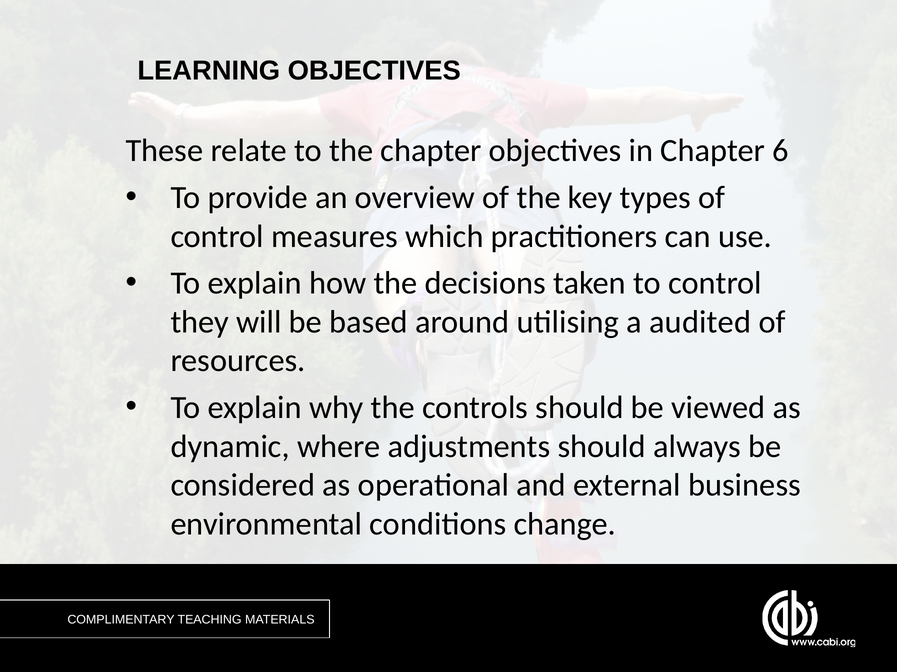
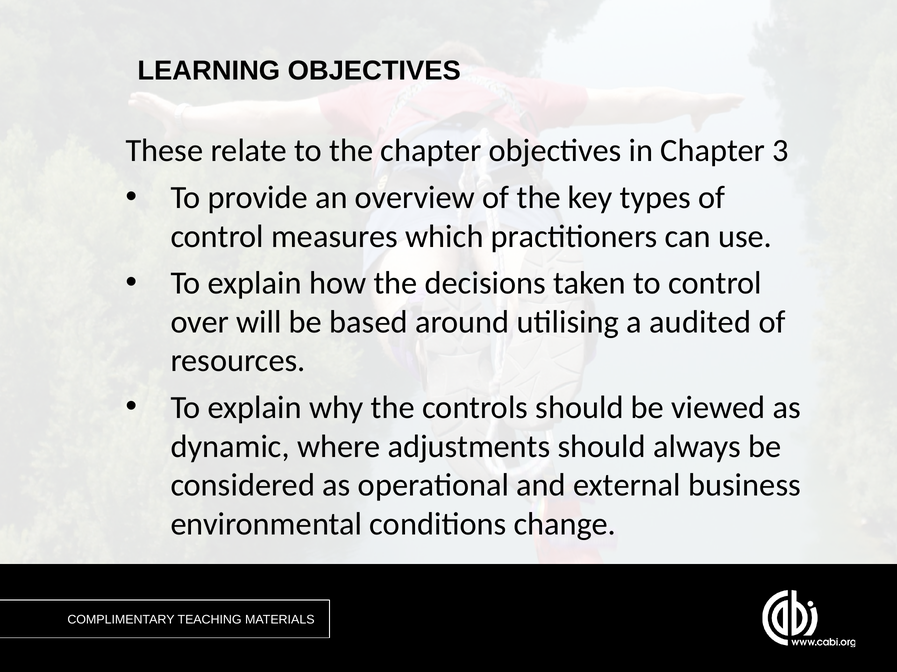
6: 6 -> 3
they: they -> over
